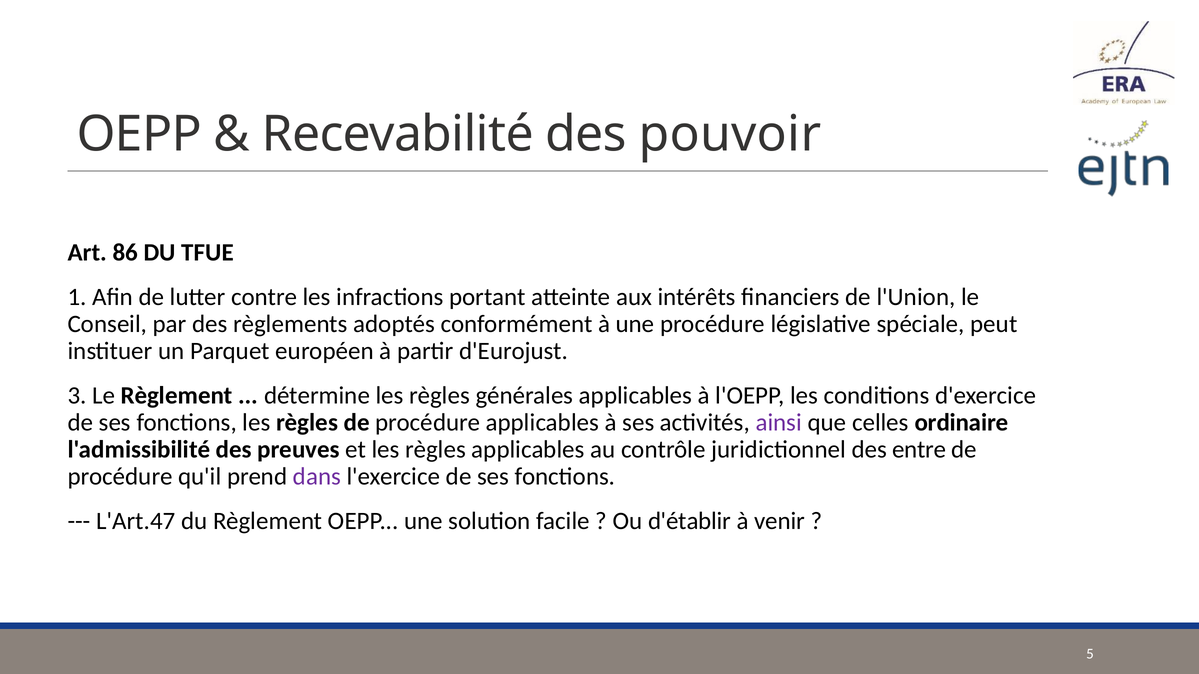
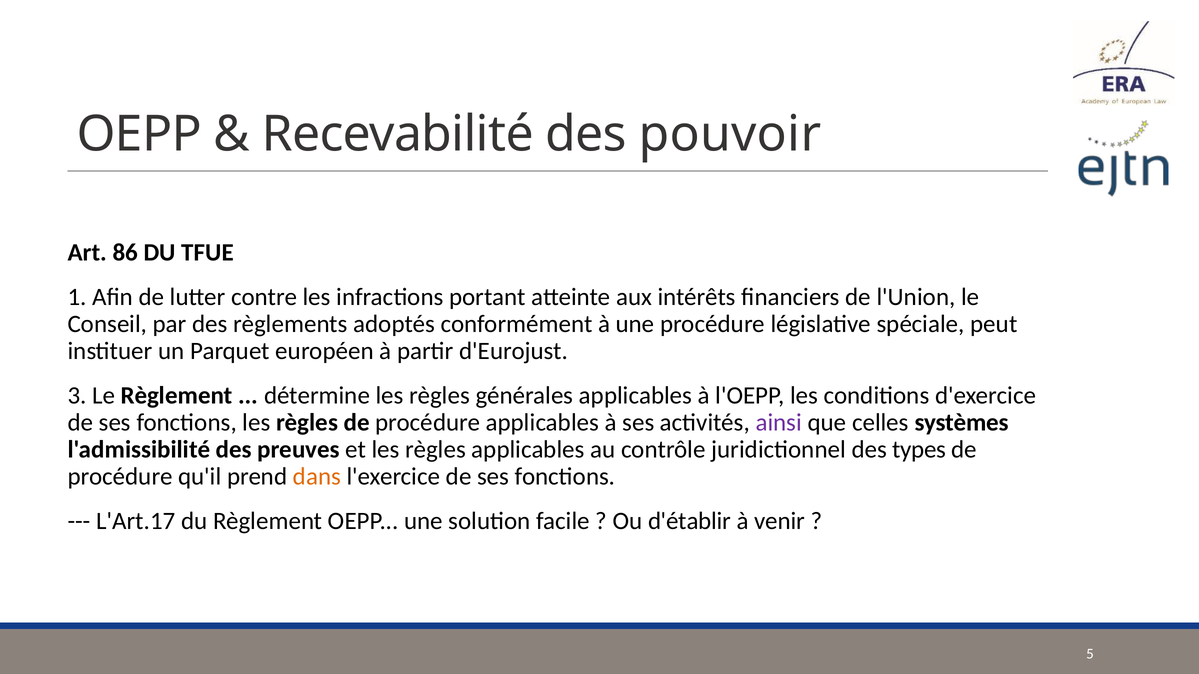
ordinaire: ordinaire -> systèmes
entre: entre -> types
dans colour: purple -> orange
L'Art.47: L'Art.47 -> L'Art.17
